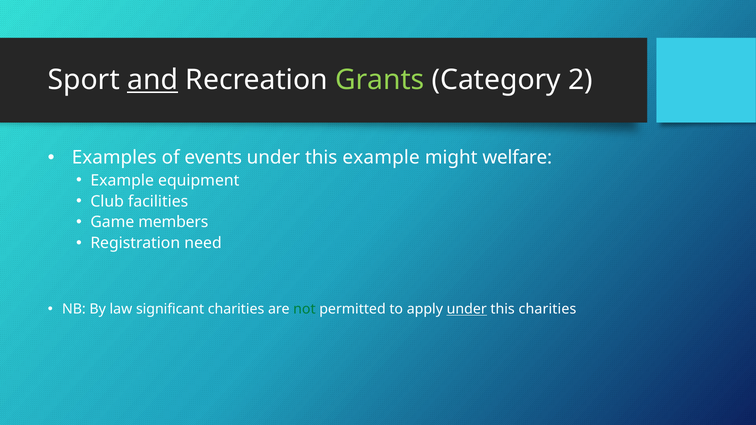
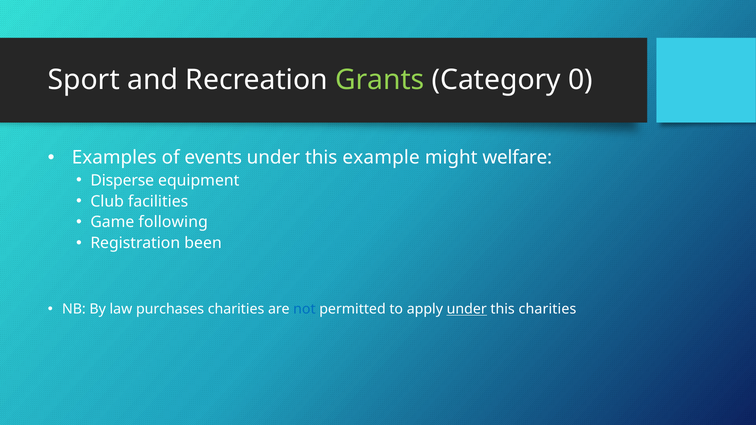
and underline: present -> none
2: 2 -> 0
Example at (122, 181): Example -> Disperse
members: members -> following
need: need -> been
significant: significant -> purchases
not colour: green -> blue
